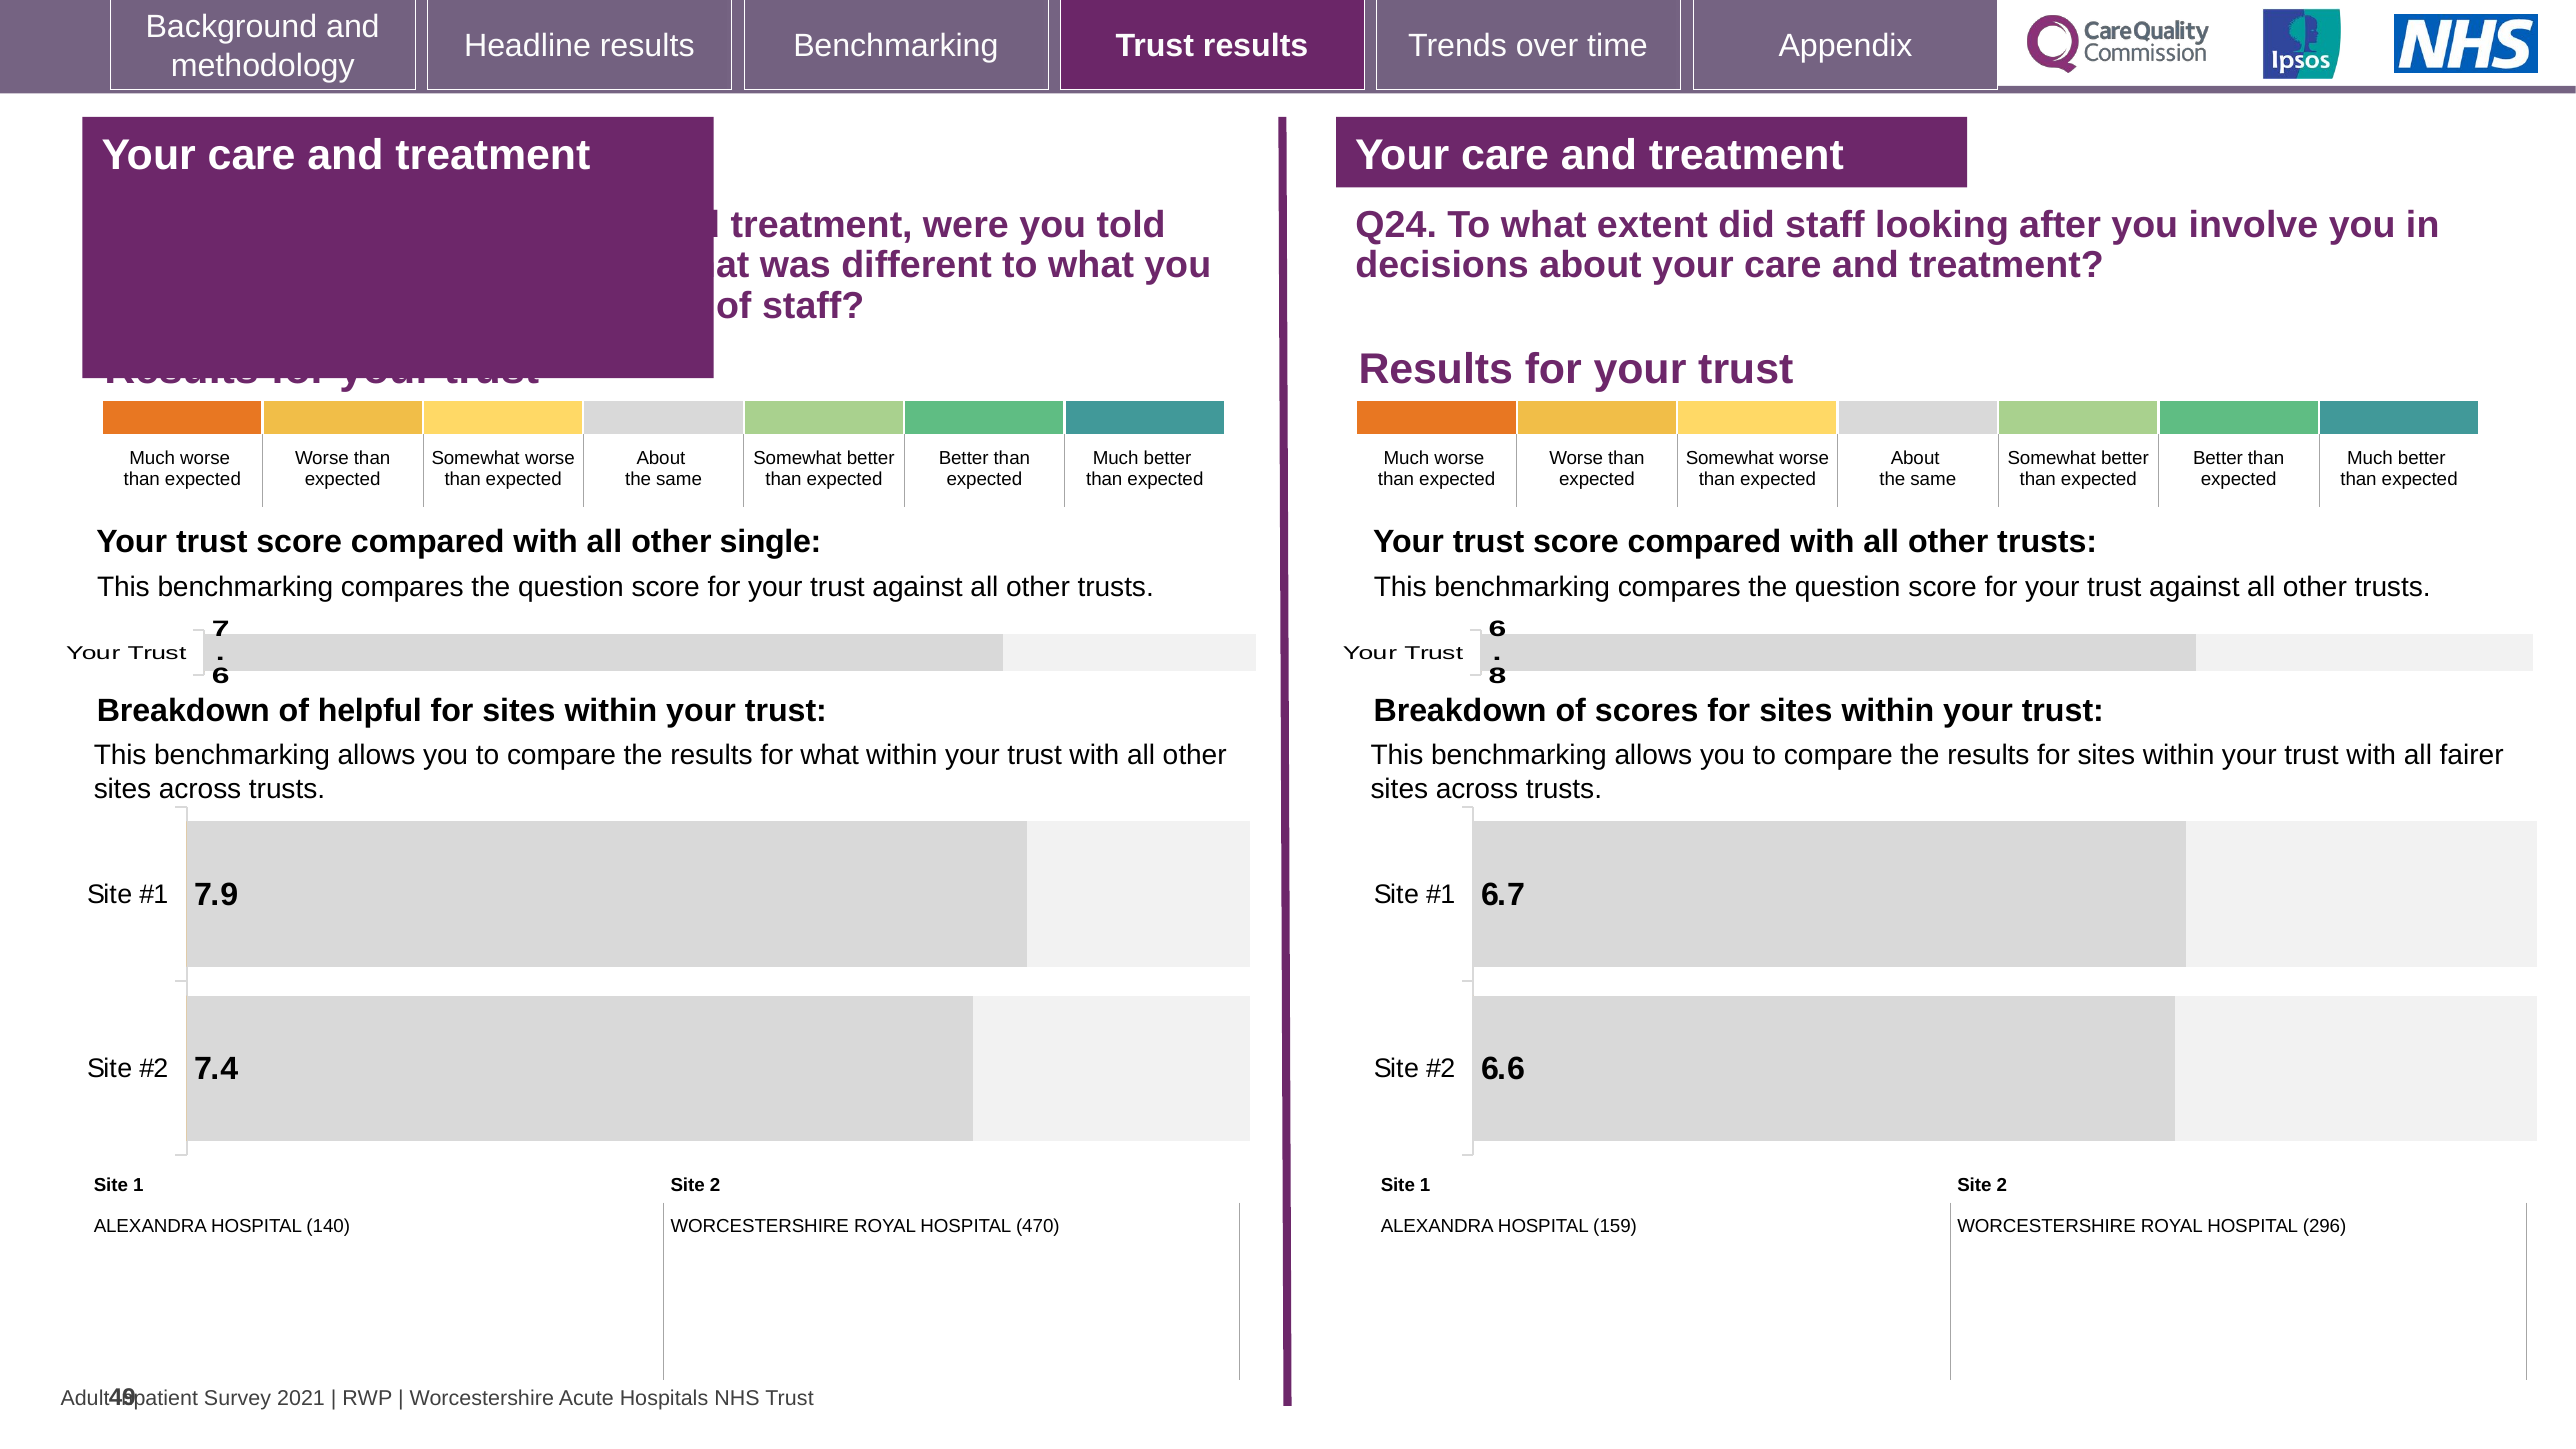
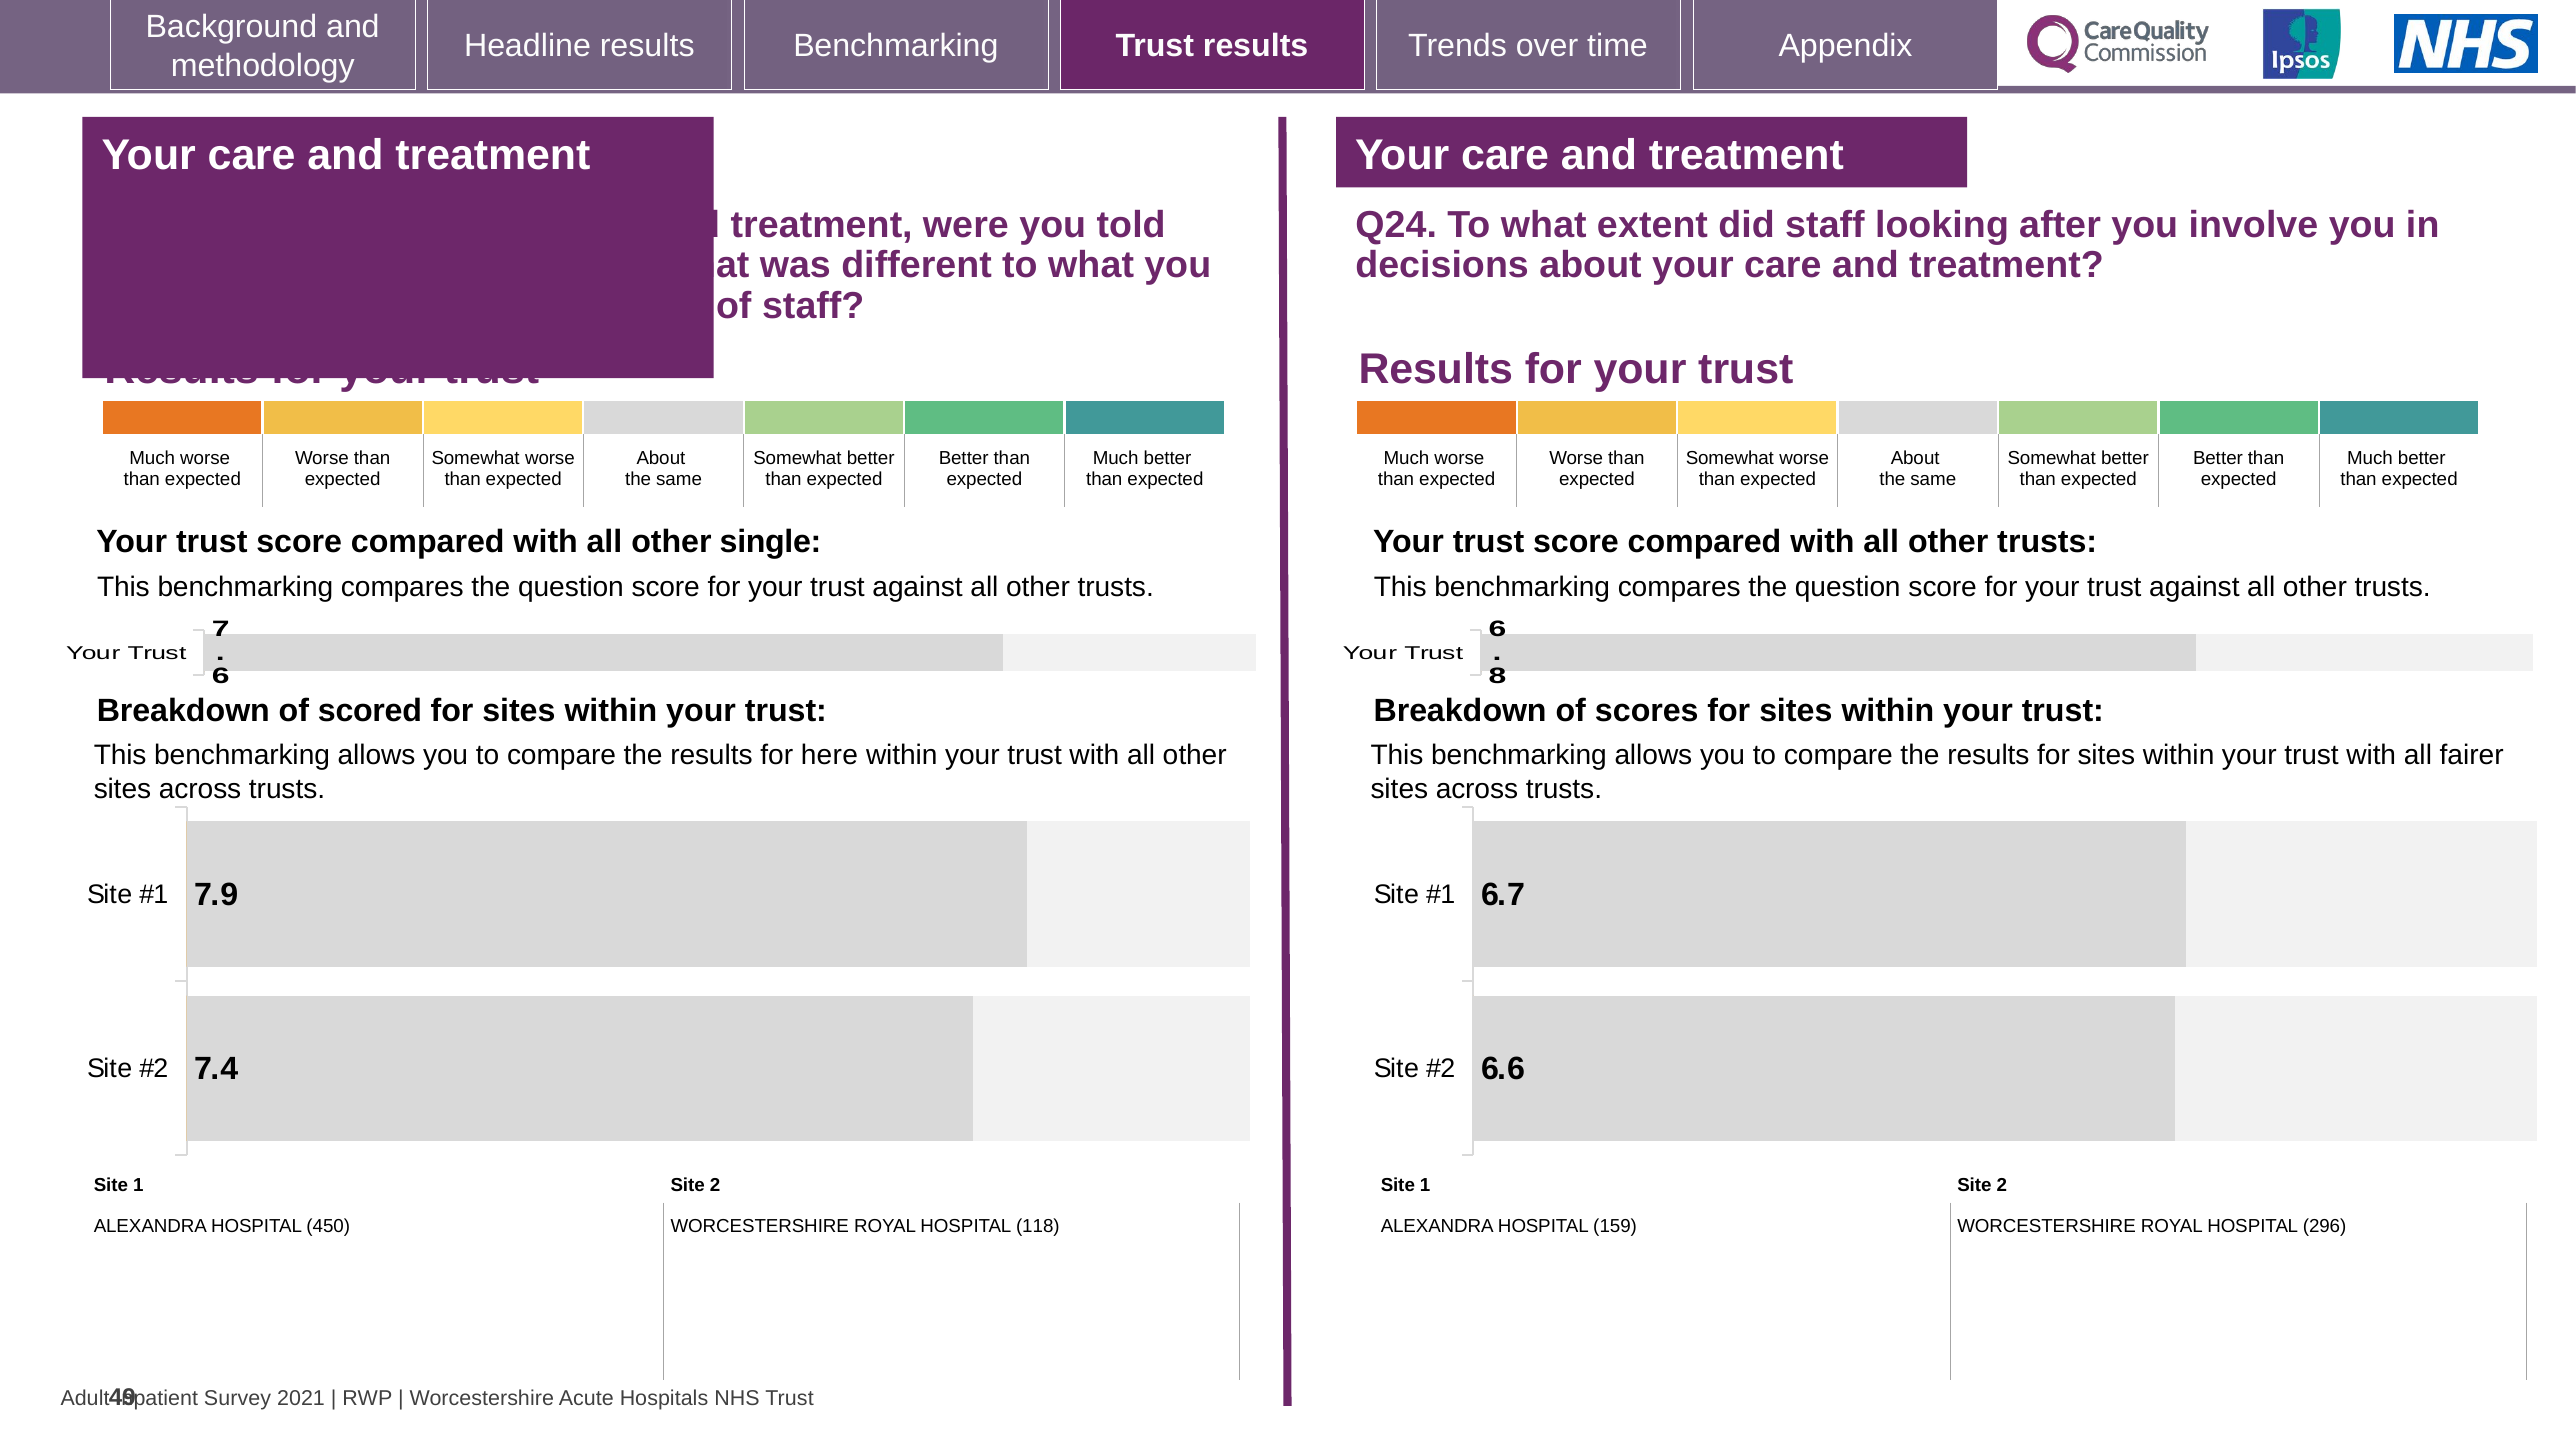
helpful: helpful -> scored
for what: what -> here
140: 140 -> 450
470: 470 -> 118
